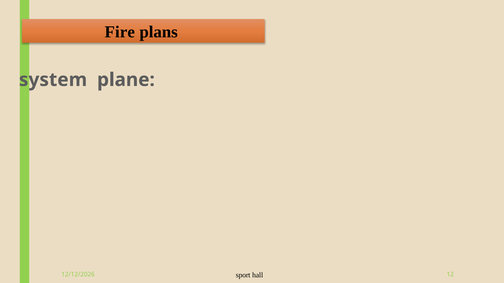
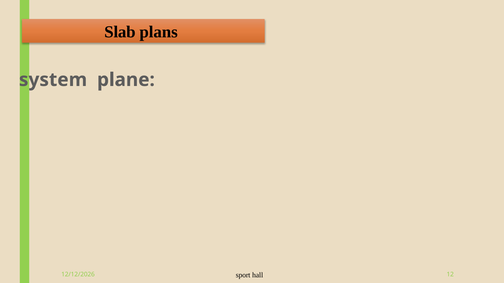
Fire: Fire -> Slab
